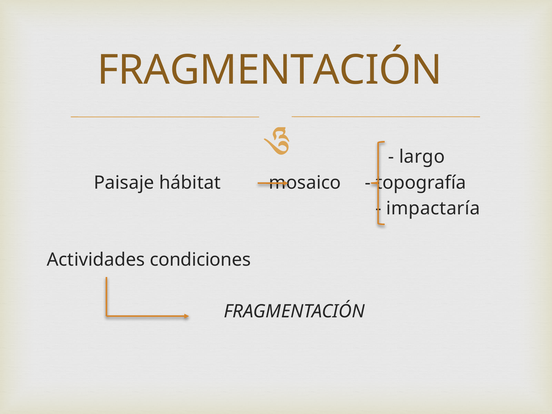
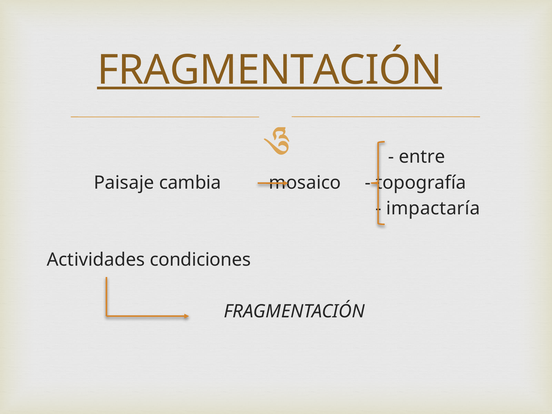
FRAGMENTACIÓN at (270, 70) underline: none -> present
largo: largo -> entre
hábitat: hábitat -> cambia
